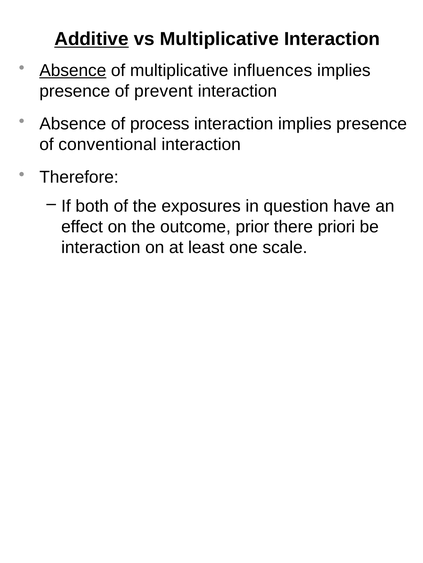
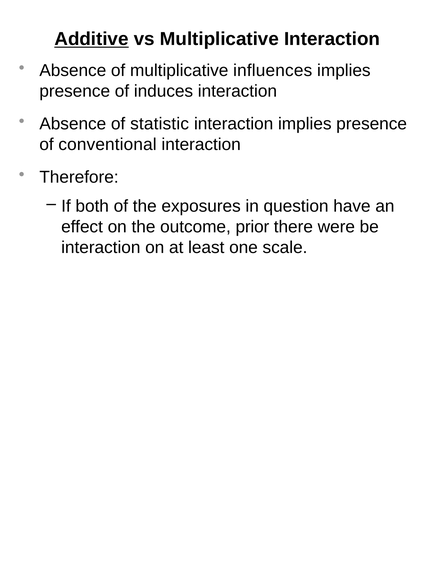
Absence at (73, 71) underline: present -> none
prevent: prevent -> induces
process: process -> statistic
priori: priori -> were
